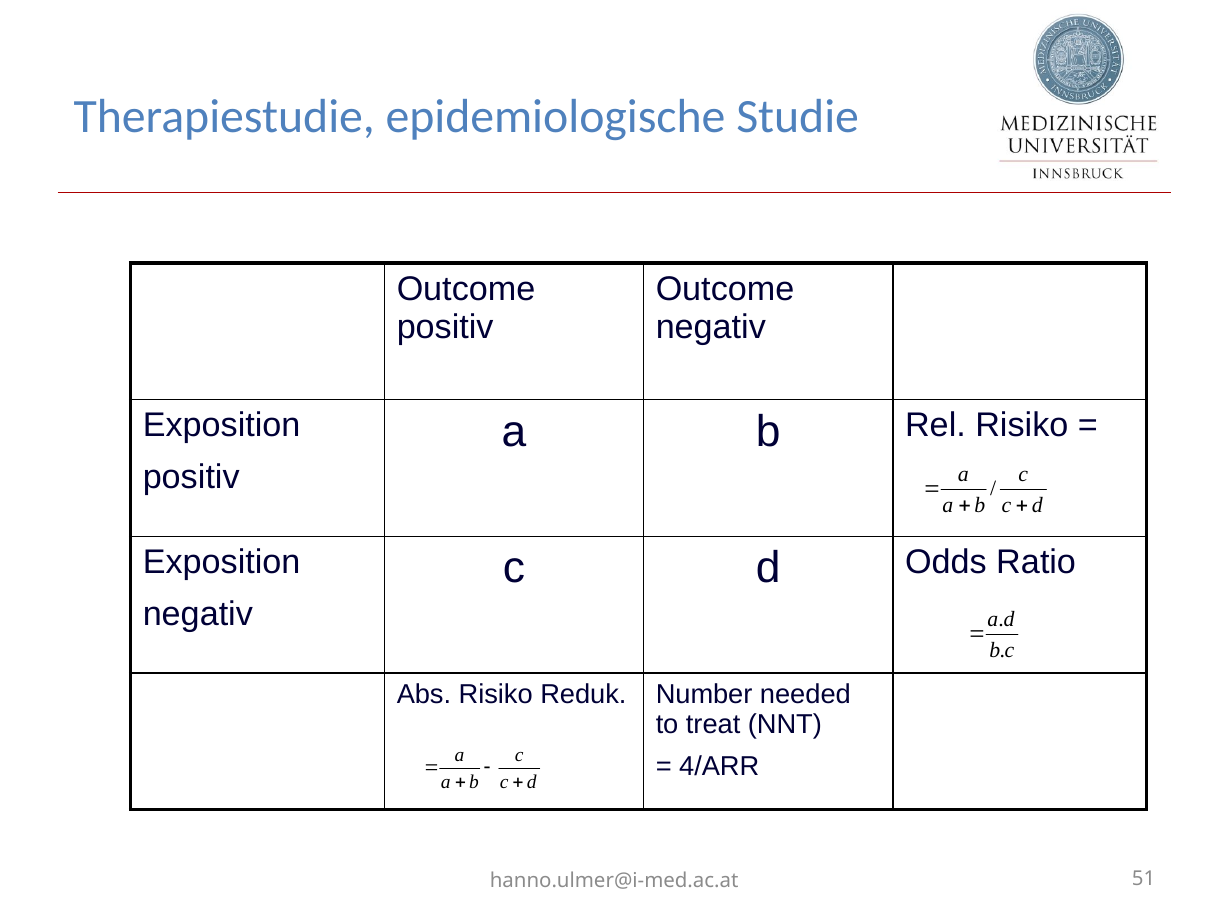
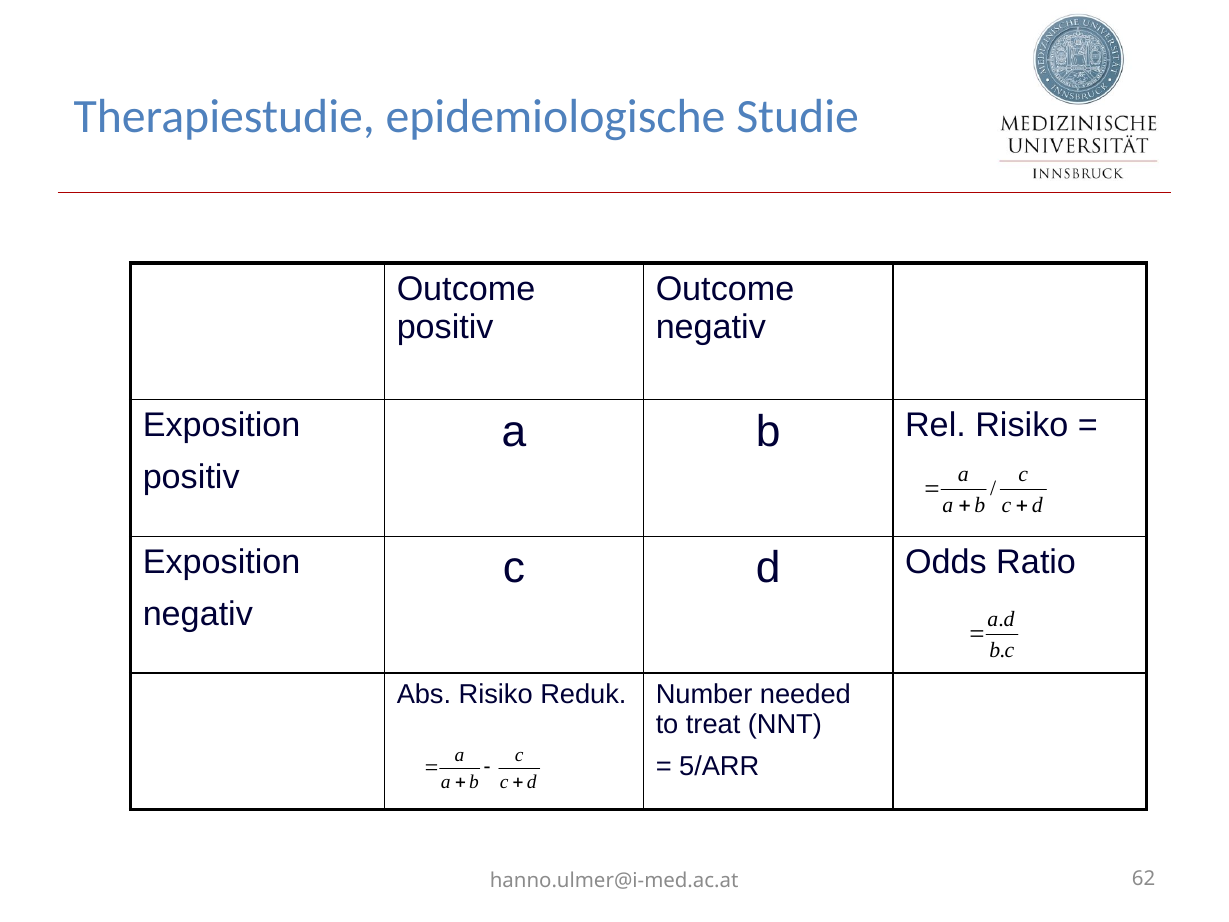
4/ARR: 4/ARR -> 5/ARR
51: 51 -> 62
